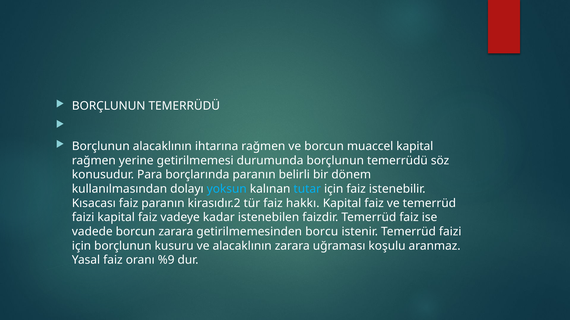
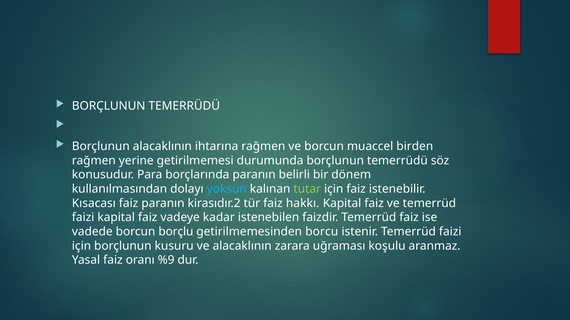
muaccel kapital: kapital -> birden
tutar colour: light blue -> light green
borcun zarara: zarara -> borçlu
